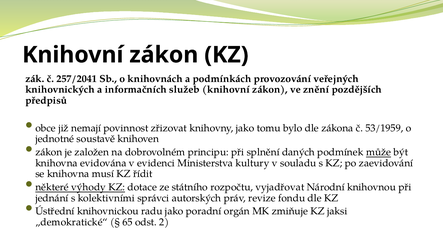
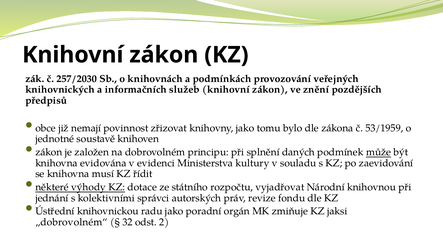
257/2041: 257/2041 -> 257/2030
„demokratické“: „demokratické“ -> „dobrovolném“
65: 65 -> 32
